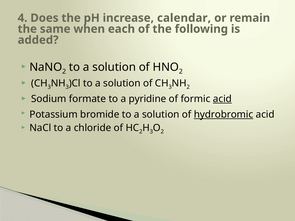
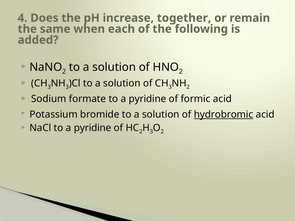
calendar: calendar -> together
acid at (222, 99) underline: present -> none
NaCl to a chloride: chloride -> pyridine
